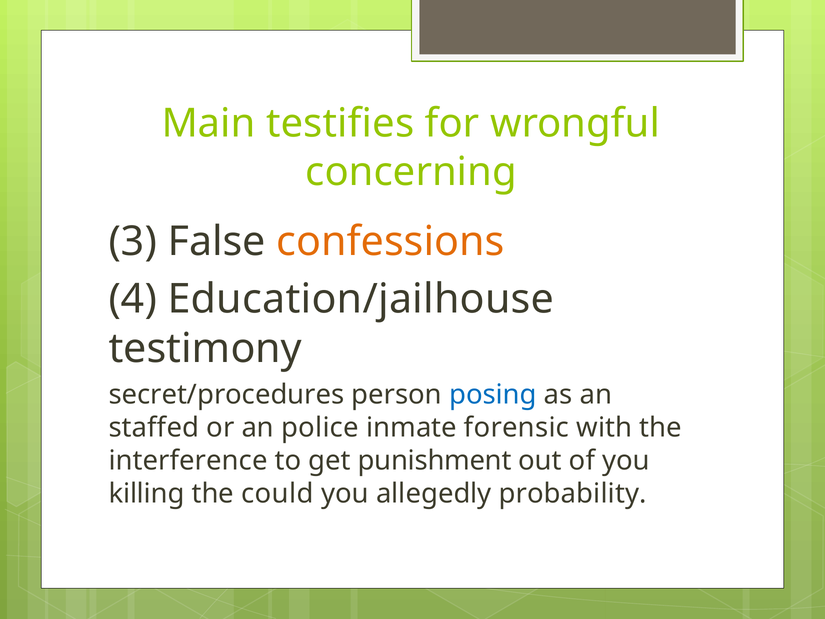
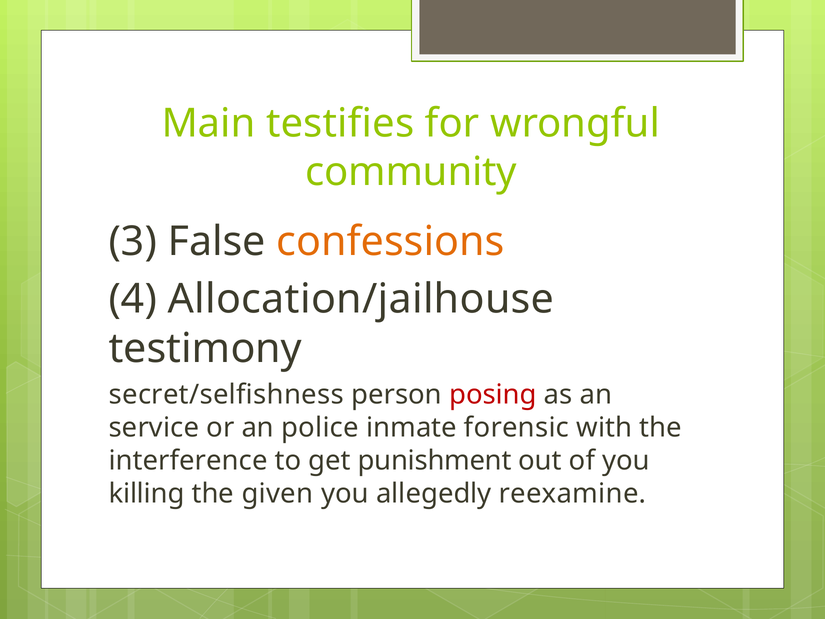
concerning: concerning -> community
Education/jailhouse: Education/jailhouse -> Allocation/jailhouse
secret/procedures: secret/procedures -> secret/selfishness
posing colour: blue -> red
staffed: staffed -> service
could: could -> given
probability: probability -> reexamine
